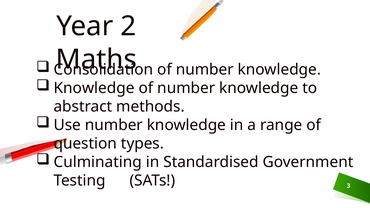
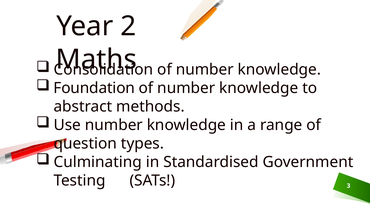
Knowledge at (94, 88): Knowledge -> Foundation
